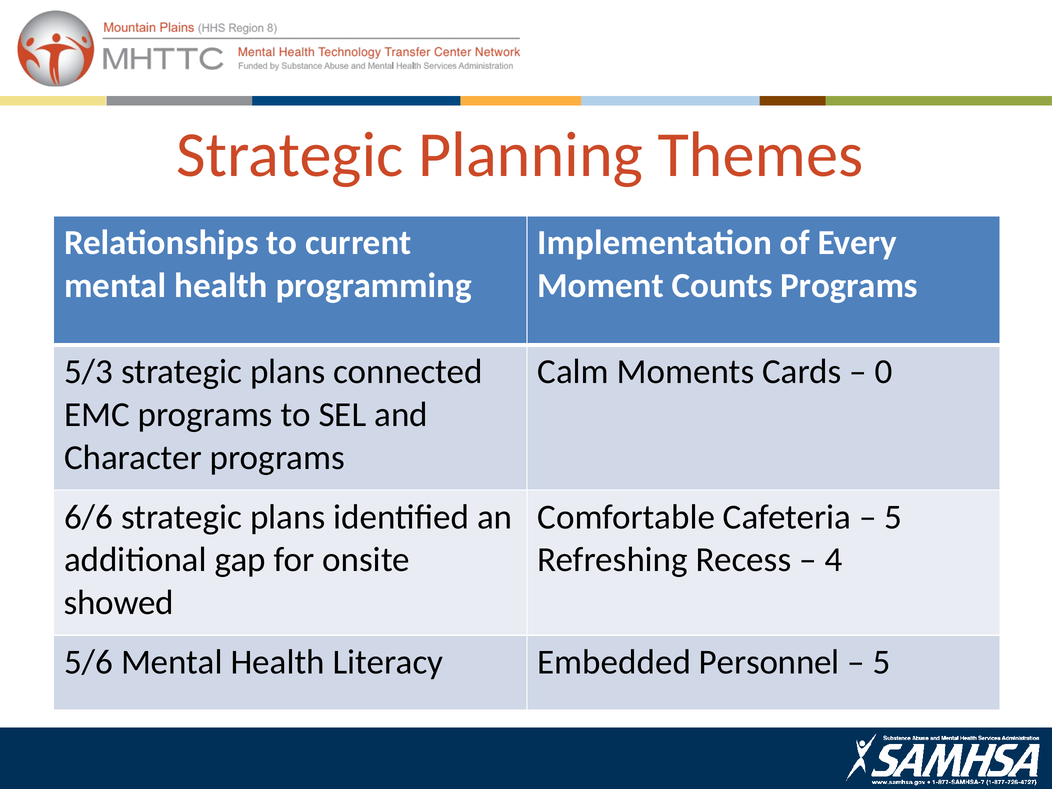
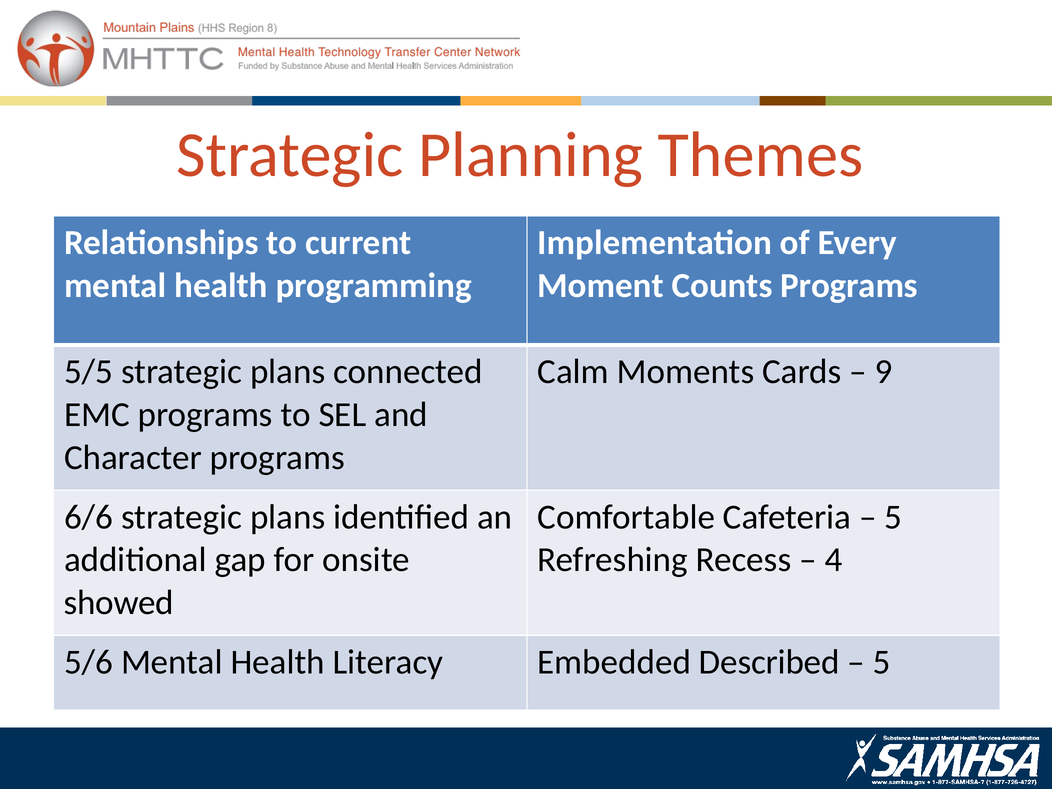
5/3: 5/3 -> 5/5
0: 0 -> 9
Personnel: Personnel -> Described
